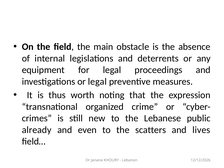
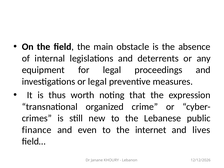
already: already -> finance
scatters: scatters -> internet
